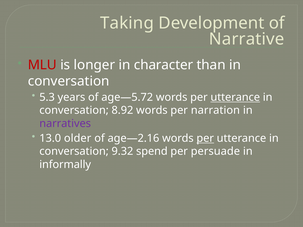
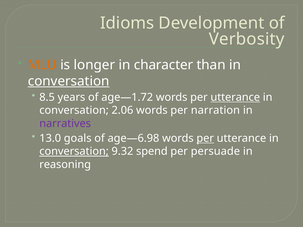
Taking: Taking -> Idioms
Narrative: Narrative -> Verbosity
MLU colour: red -> orange
conversation at (69, 81) underline: none -> present
5.3: 5.3 -> 8.5
age—5.72: age—5.72 -> age—1.72
8.92: 8.92 -> 2.06
older: older -> goals
age—2.16: age—2.16 -> age—6.98
conversation at (74, 152) underline: none -> present
informally: informally -> reasoning
